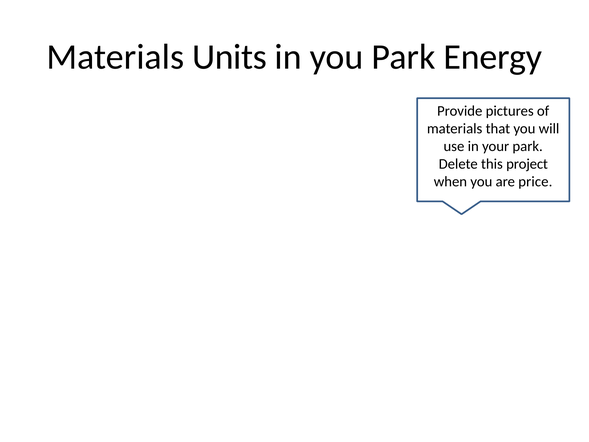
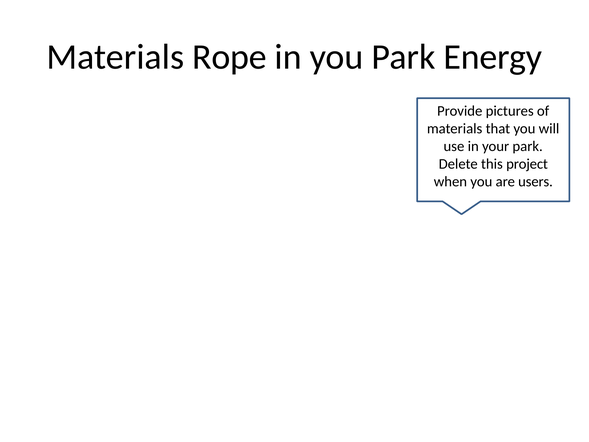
Units: Units -> Rope
price: price -> users
